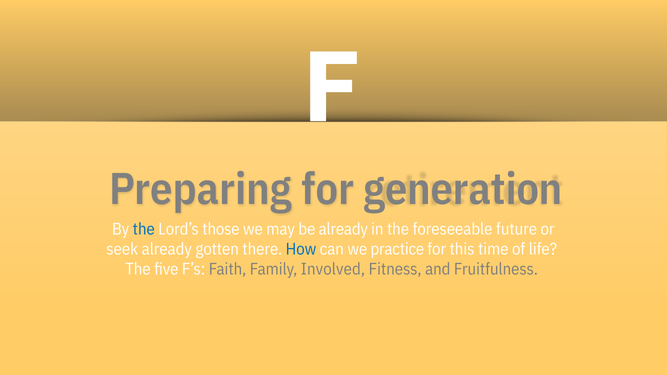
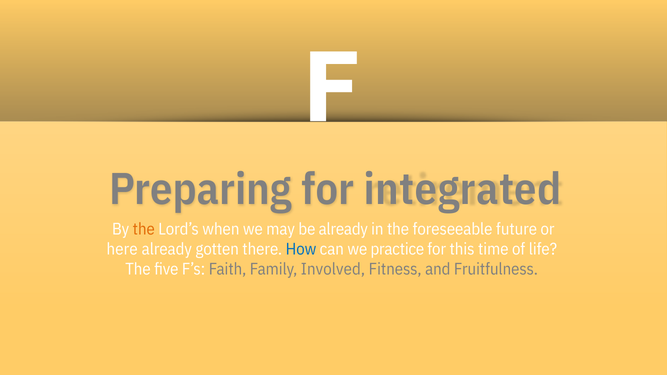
generation: generation -> integrated
the at (144, 229) colour: blue -> orange
those: those -> when
seek: seek -> here
